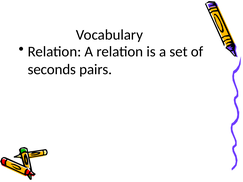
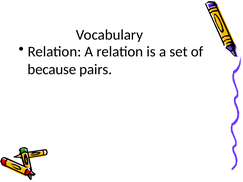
seconds: seconds -> because
